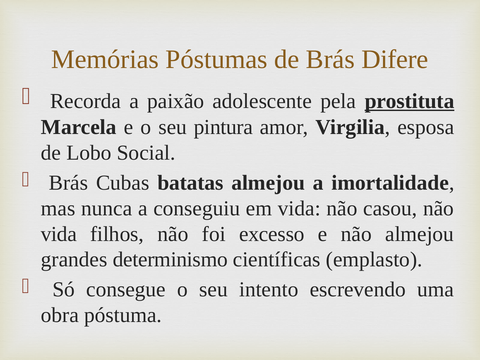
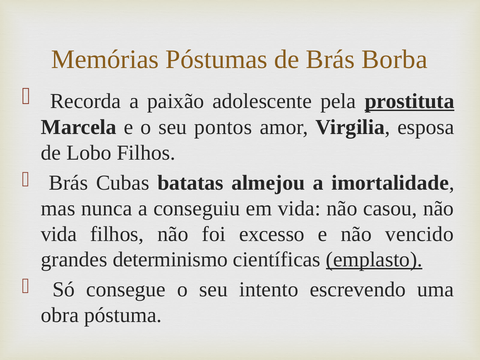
Difere: Difere -> Borba
pintura: pintura -> pontos
Lobo Social: Social -> Filhos
não almejou: almejou -> vencido
emplasto underline: none -> present
